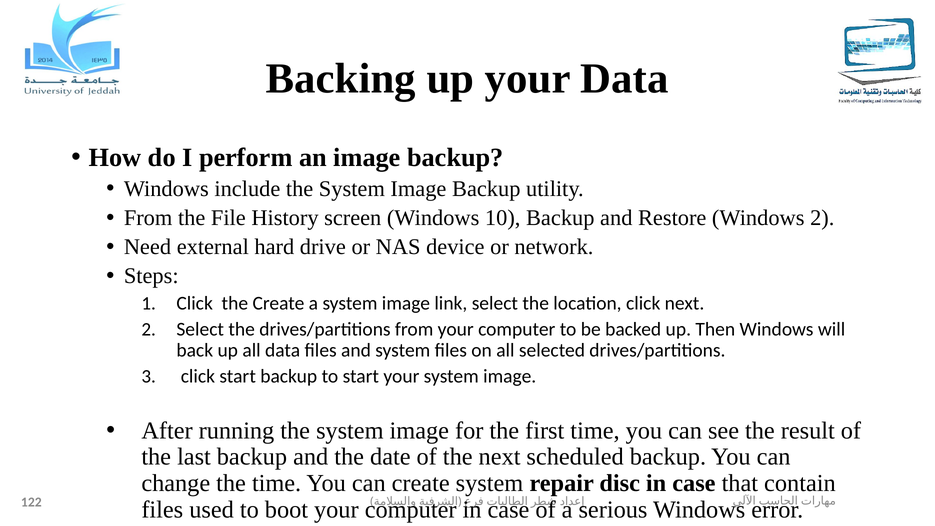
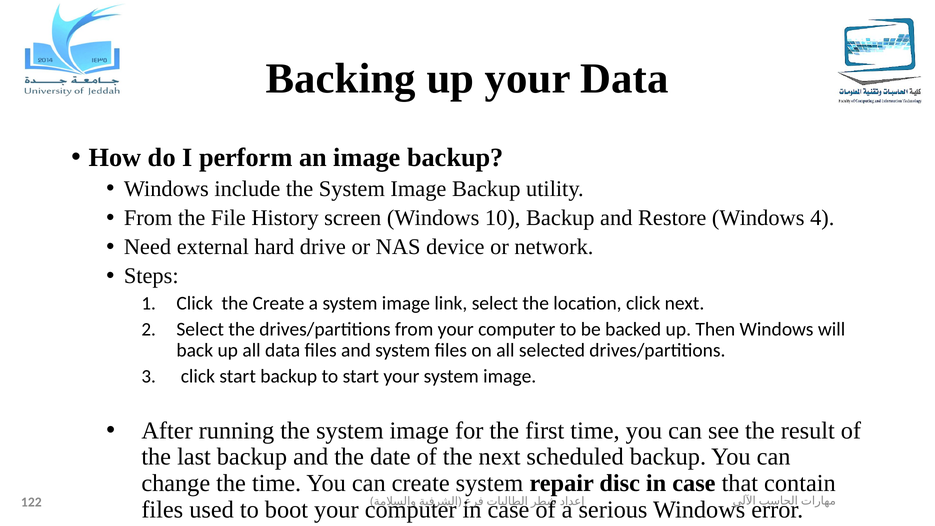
Windows 2: 2 -> 4
